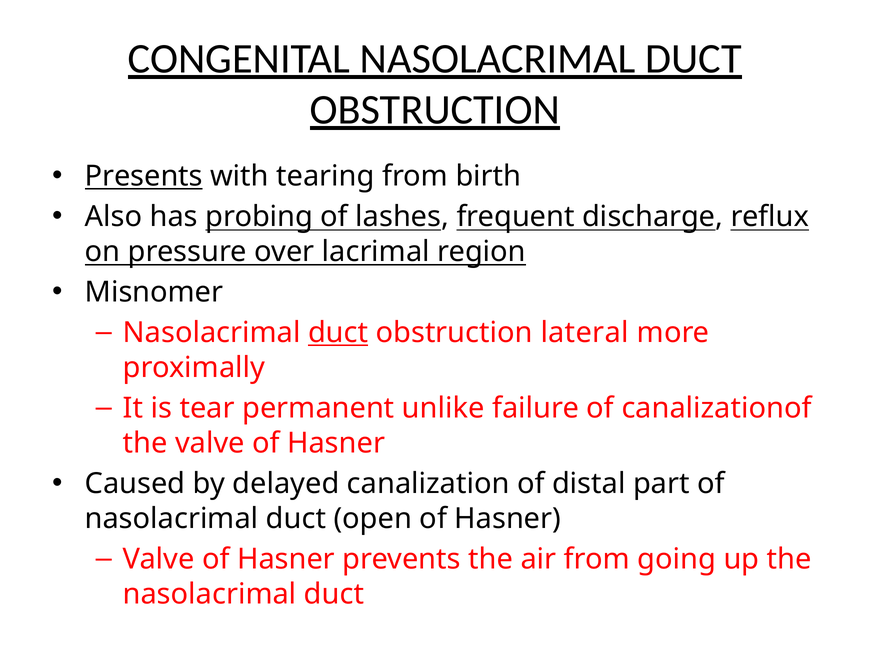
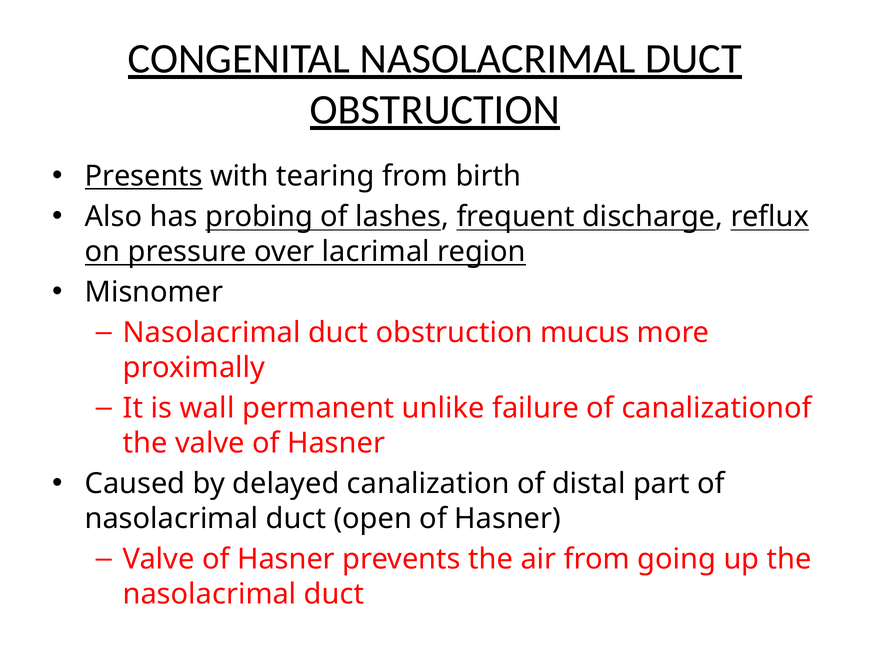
duct at (338, 333) underline: present -> none
lateral: lateral -> mucus
tear: tear -> wall
